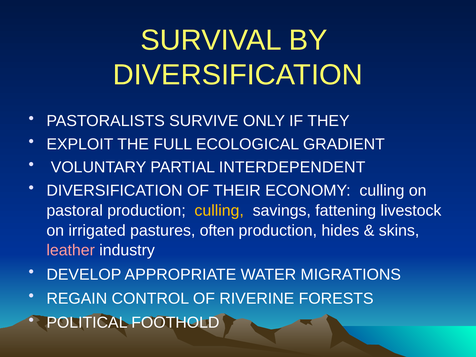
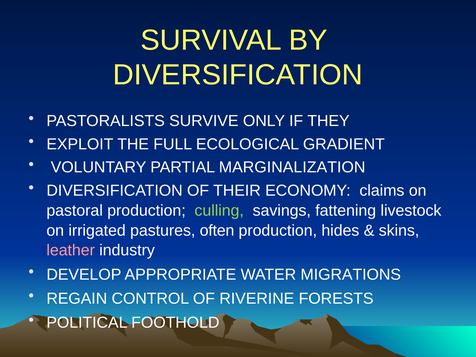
INTERDEPENDENT: INTERDEPENDENT -> MARGINALIZATION
ECONOMY culling: culling -> claims
culling at (219, 210) colour: yellow -> light green
